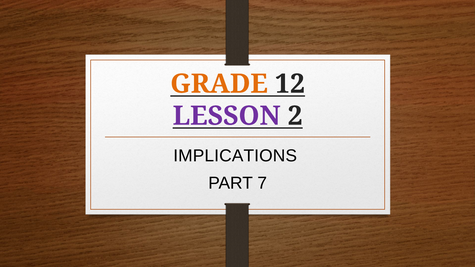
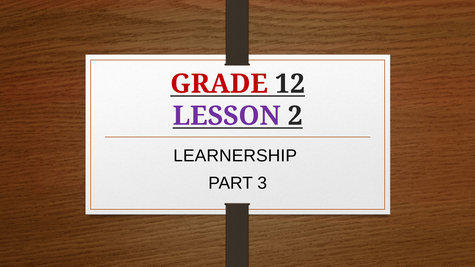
GRADE colour: orange -> red
IMPLICATIONS: IMPLICATIONS -> LEARNERSHIP
7: 7 -> 3
